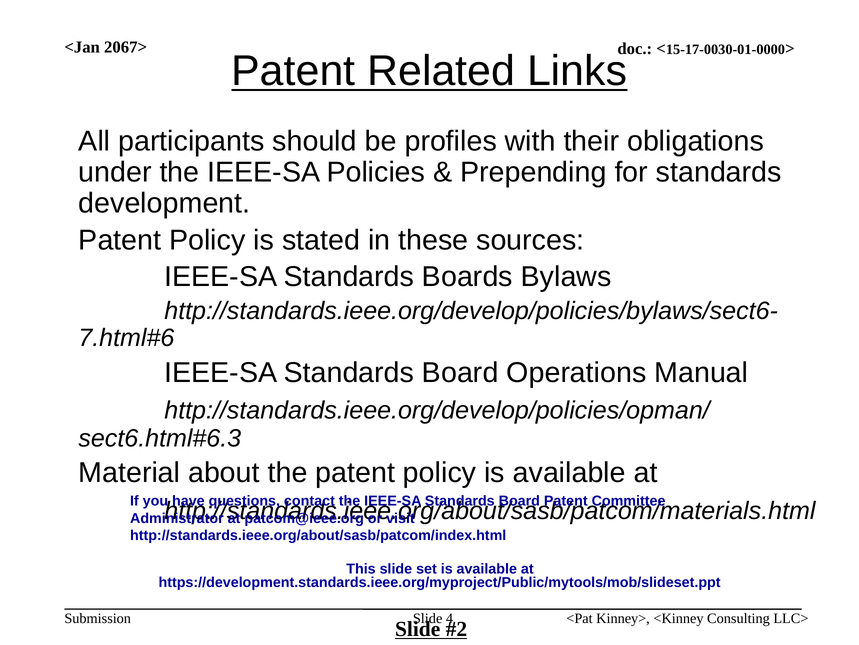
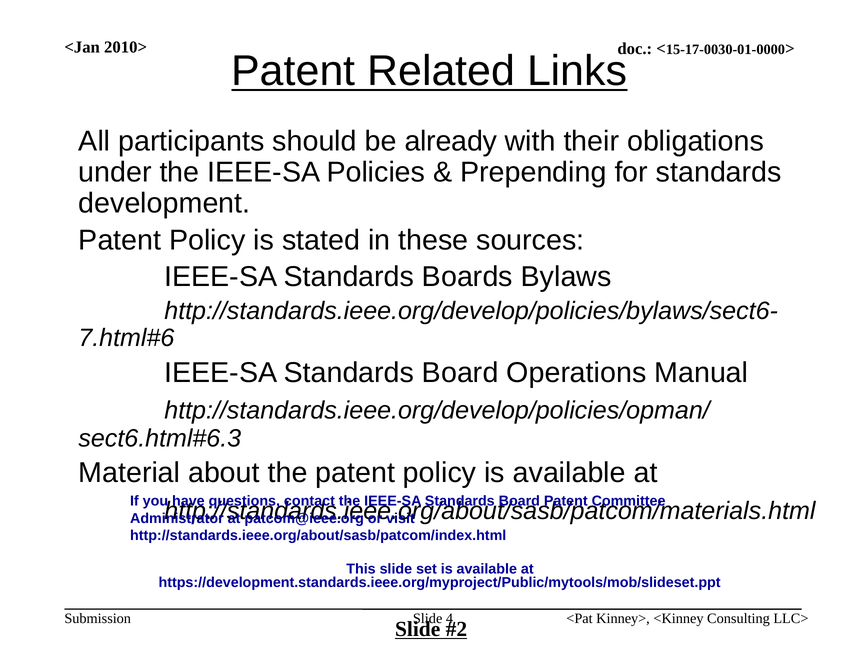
2067>: 2067> -> 2010>
profiles: profiles -> already
